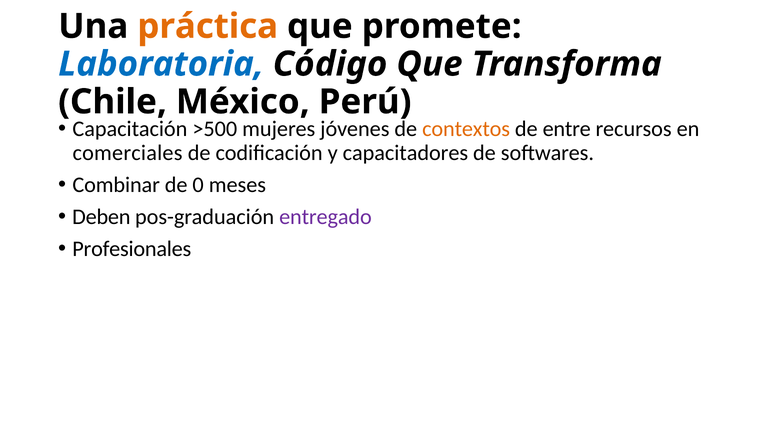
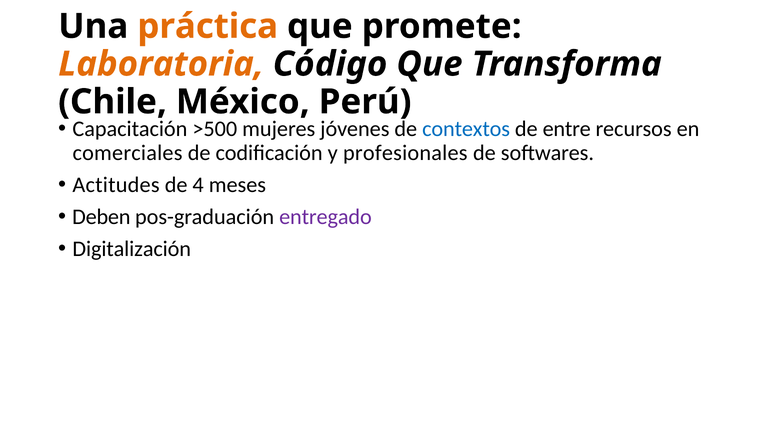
Laboratoria colour: blue -> orange
contextos colour: orange -> blue
capacitadores: capacitadores -> profesionales
Combinar: Combinar -> Actitudes
0: 0 -> 4
Profesionales: Profesionales -> Digitalización
